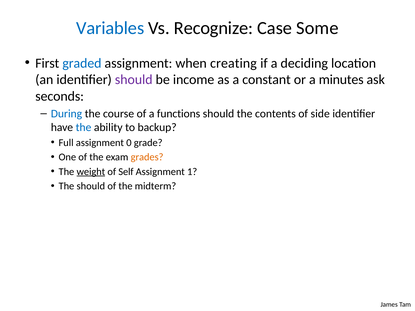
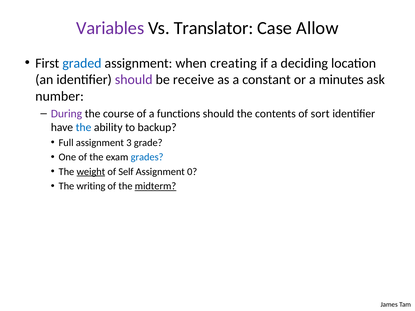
Variables colour: blue -> purple
Recognize: Recognize -> Translator
Some: Some -> Allow
income: income -> receive
seconds: seconds -> number
During colour: blue -> purple
side: side -> sort
0: 0 -> 3
grades colour: orange -> blue
1: 1 -> 0
The should: should -> writing
midterm underline: none -> present
